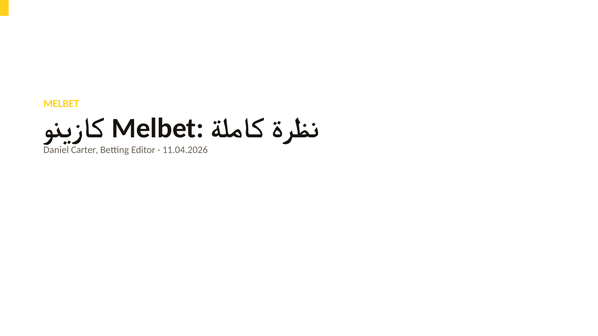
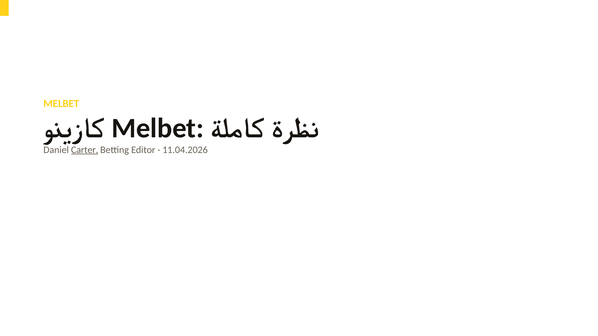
Carter underline: none -> present
